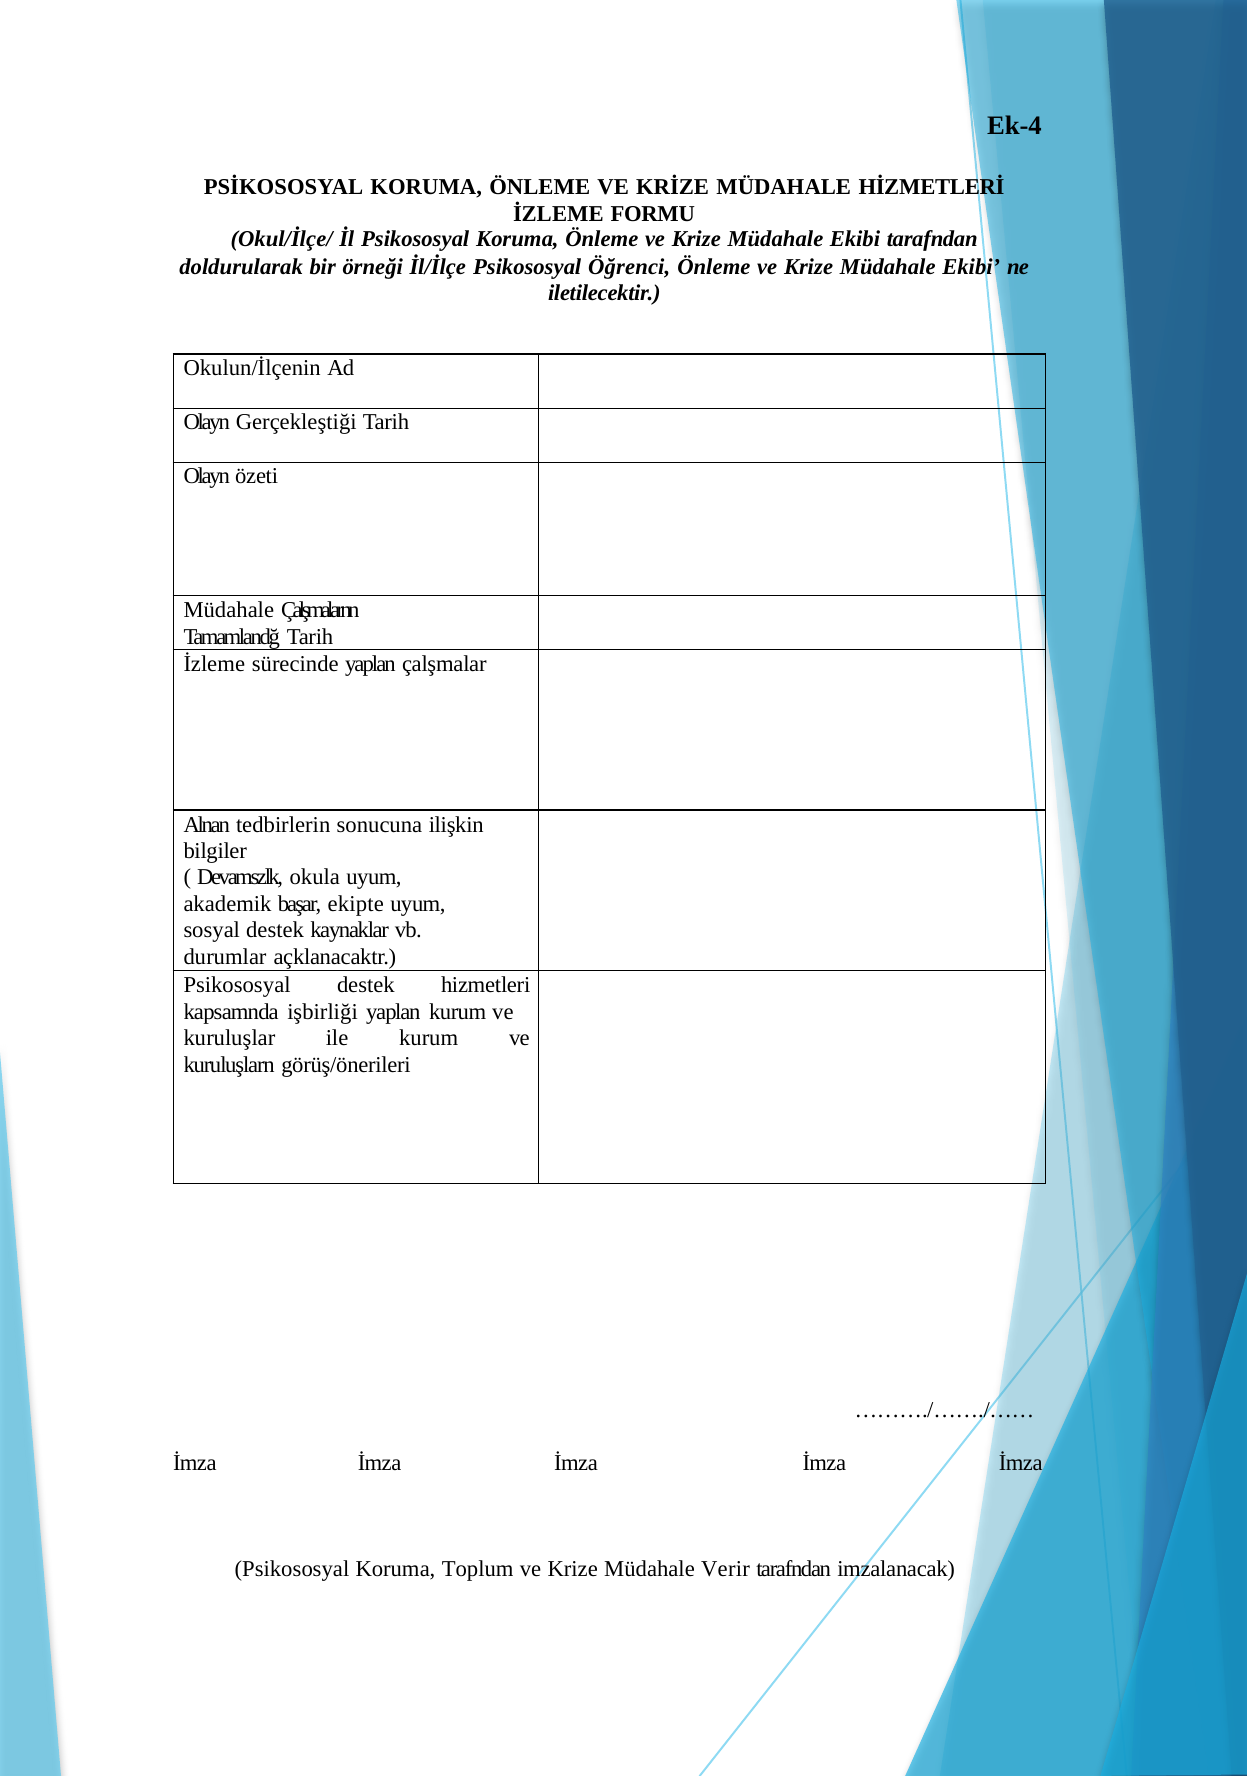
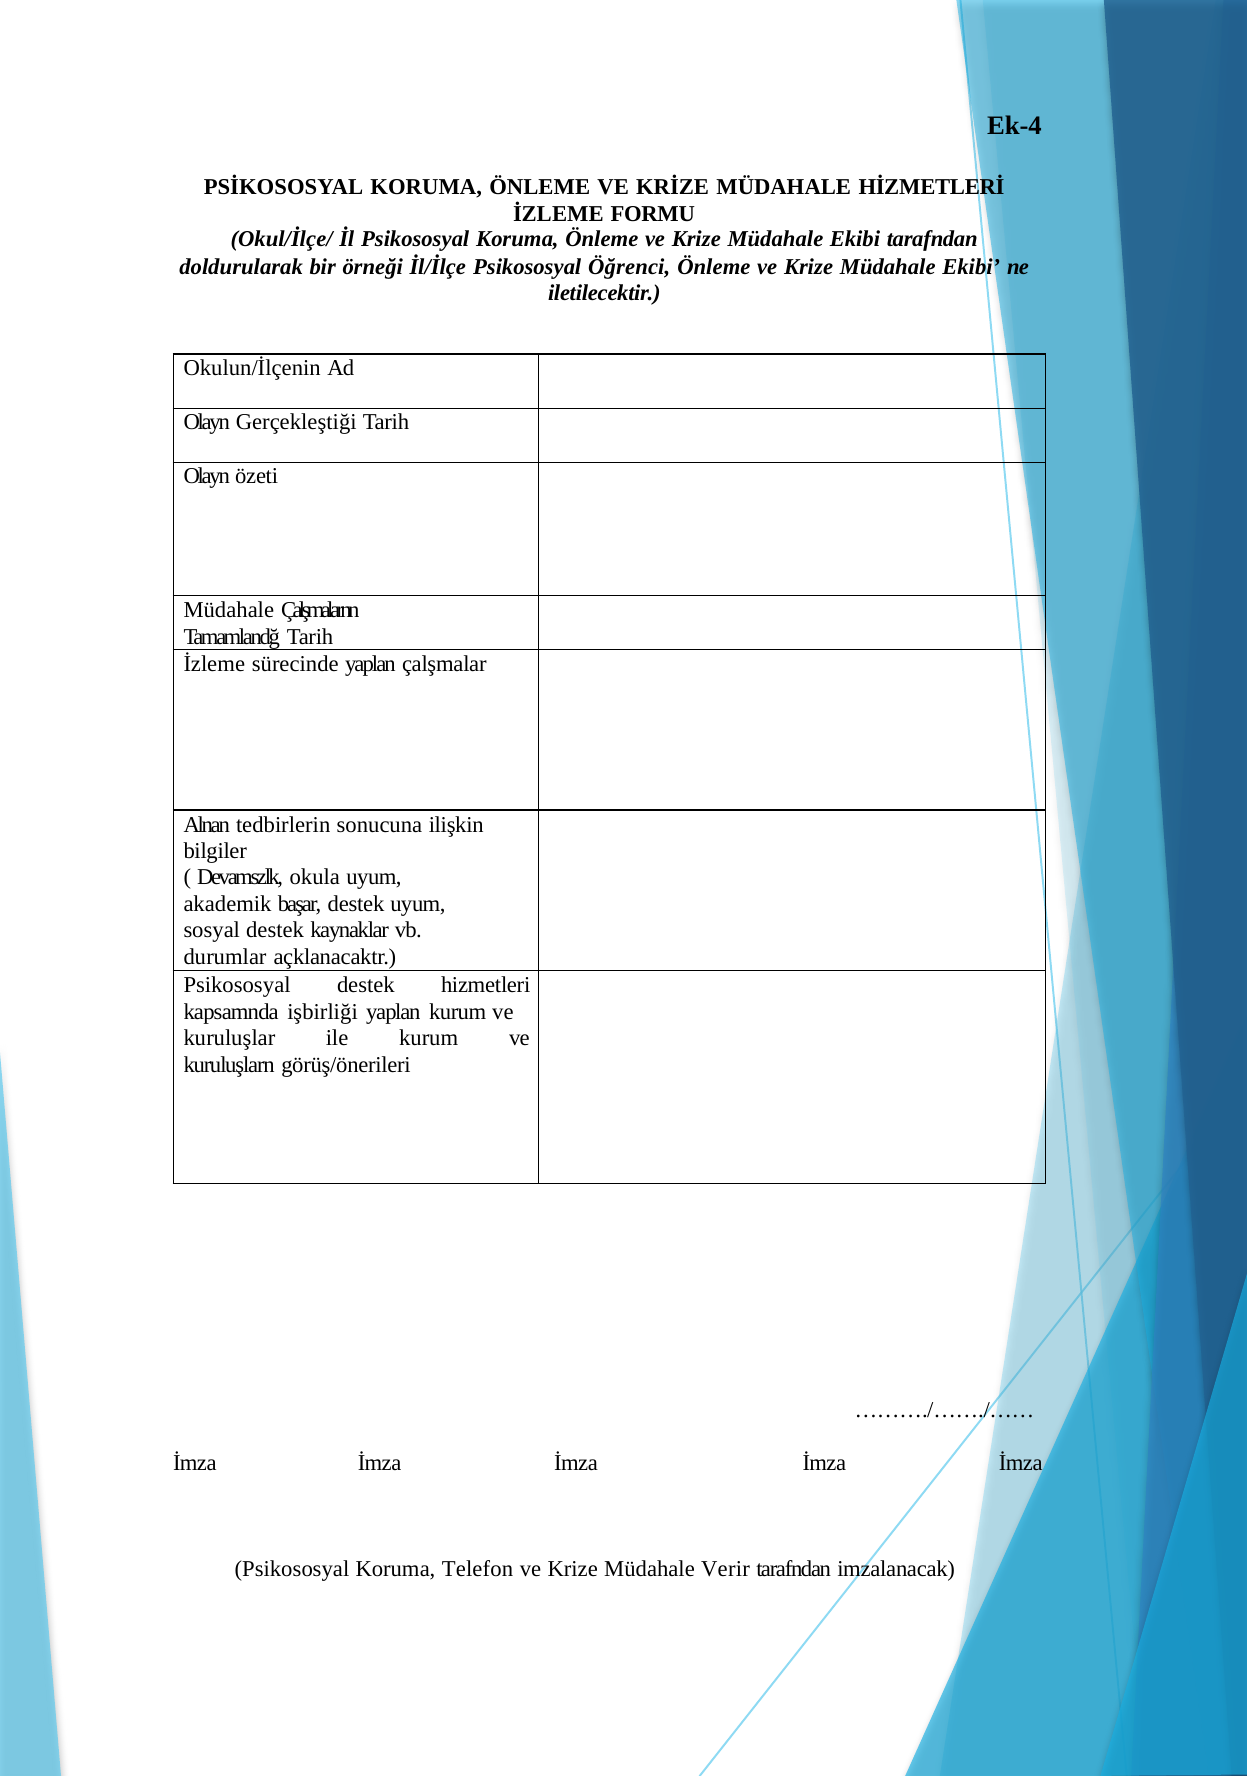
ekipte at (356, 903): ekipte -> destek
Toplum: Toplum -> Telefon
